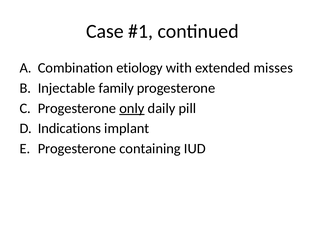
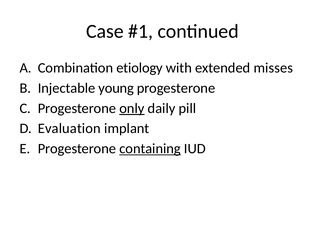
family: family -> young
Indications: Indications -> Evaluation
containing underline: none -> present
